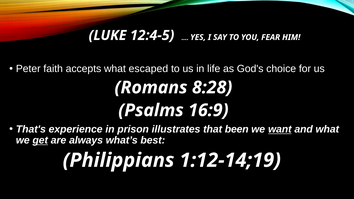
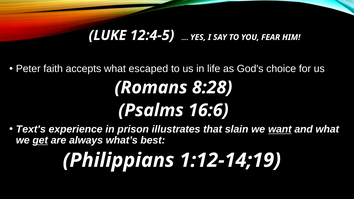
16:9: 16:9 -> 16:6
That's: That's -> Text's
been: been -> slain
